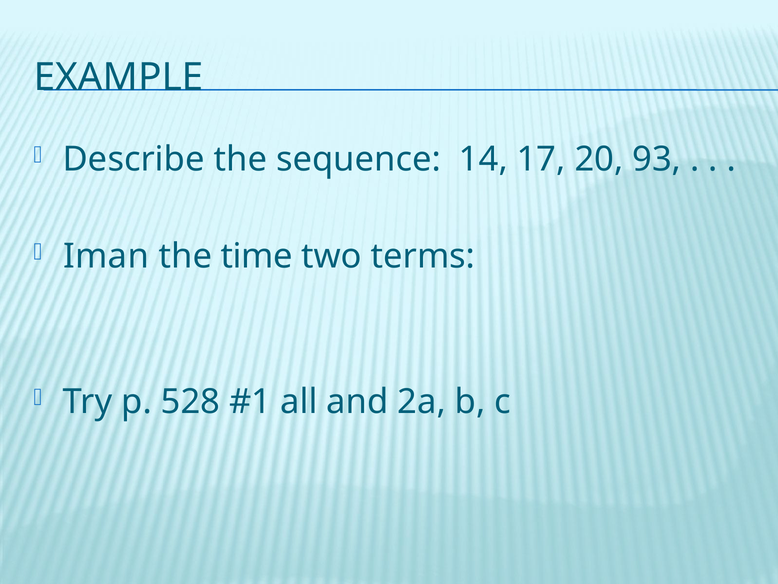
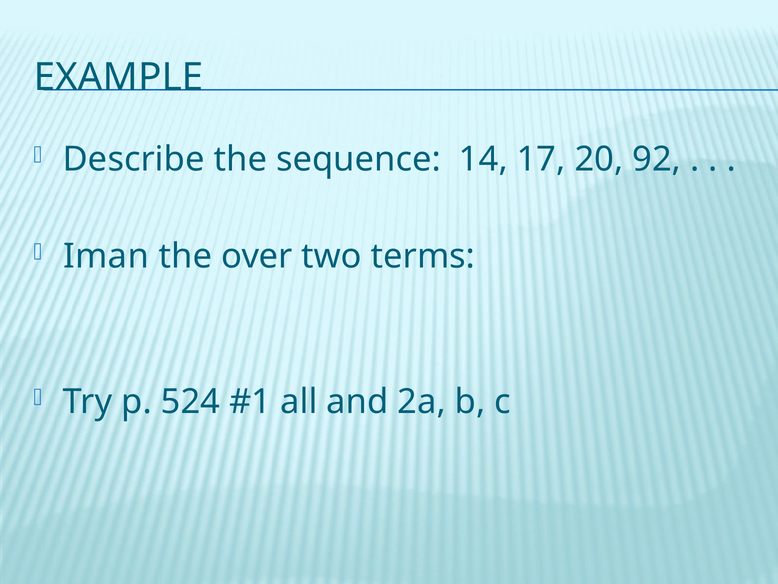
93: 93 -> 92
time: time -> over
528: 528 -> 524
